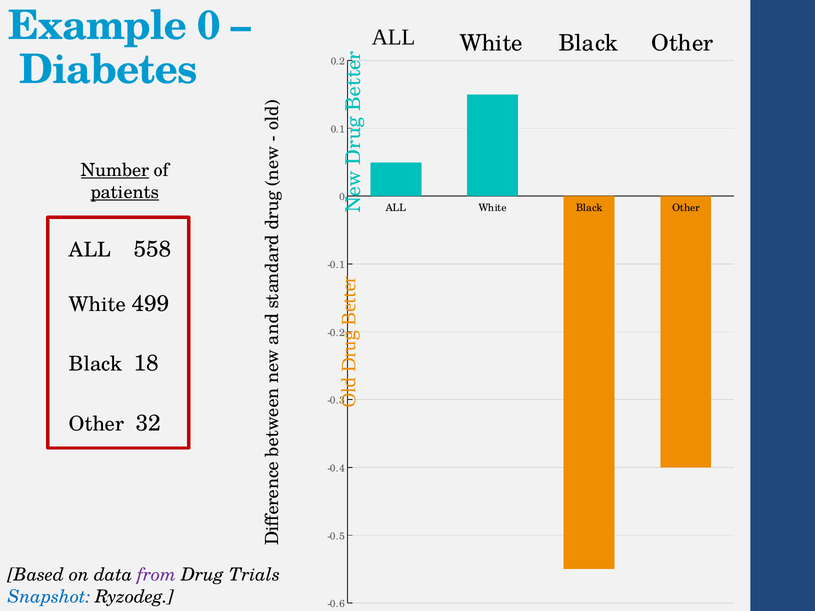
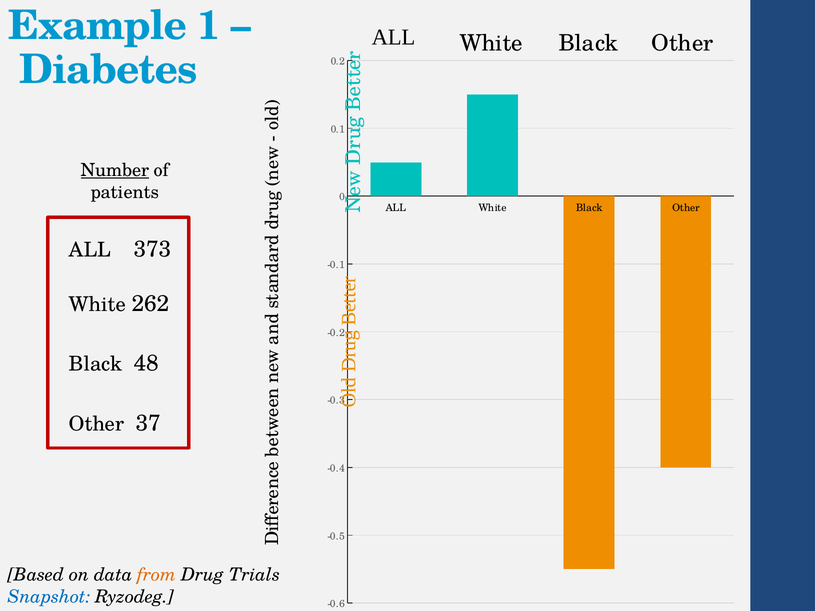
Example 0: 0 -> 1
patients underline: present -> none
558: 558 -> 373
499: 499 -> 262
18: 18 -> 48
32: 32 -> 37
from colour: purple -> orange
